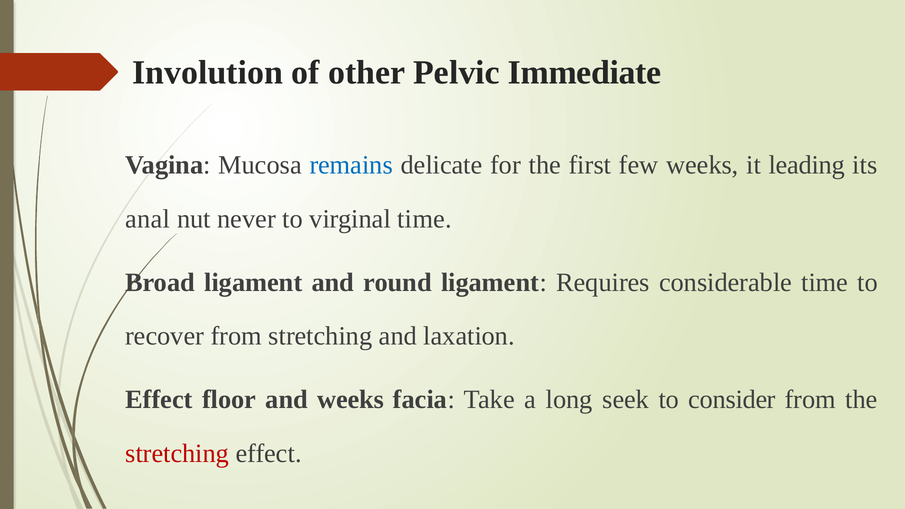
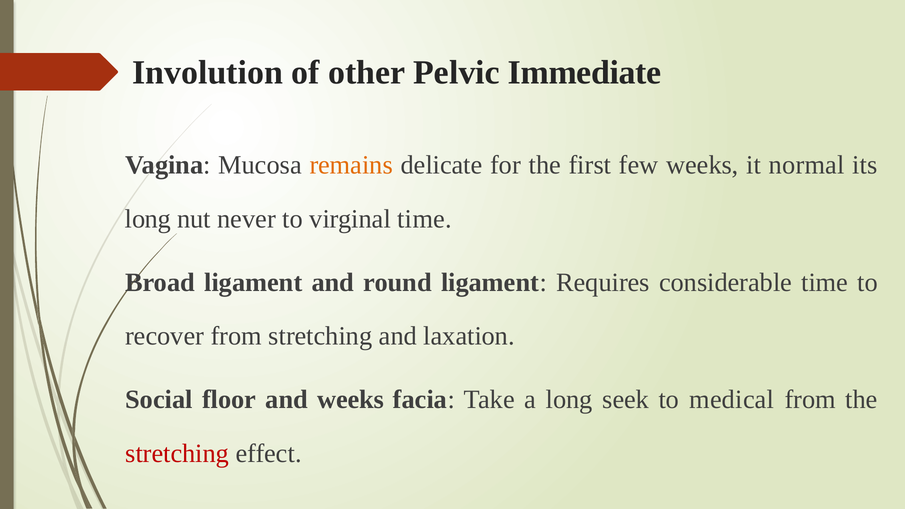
remains colour: blue -> orange
leading: leading -> normal
anal at (148, 219): anal -> long
Effect at (159, 400): Effect -> Social
consider: consider -> medical
